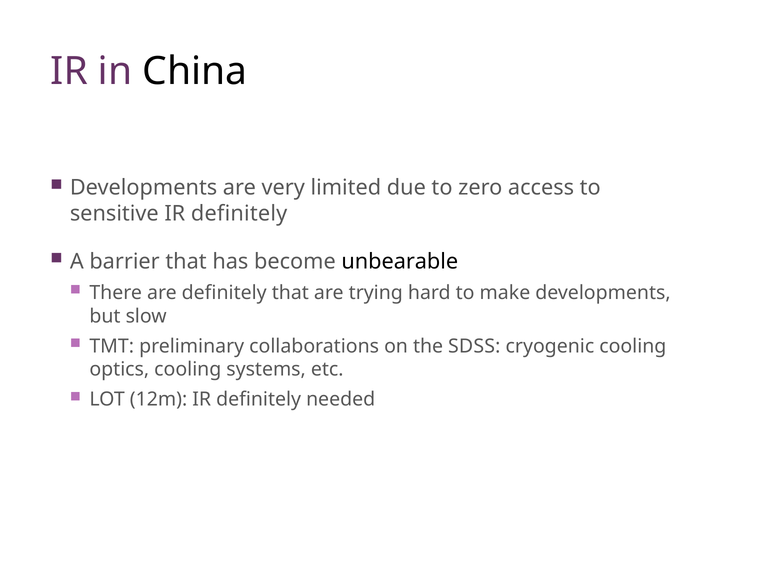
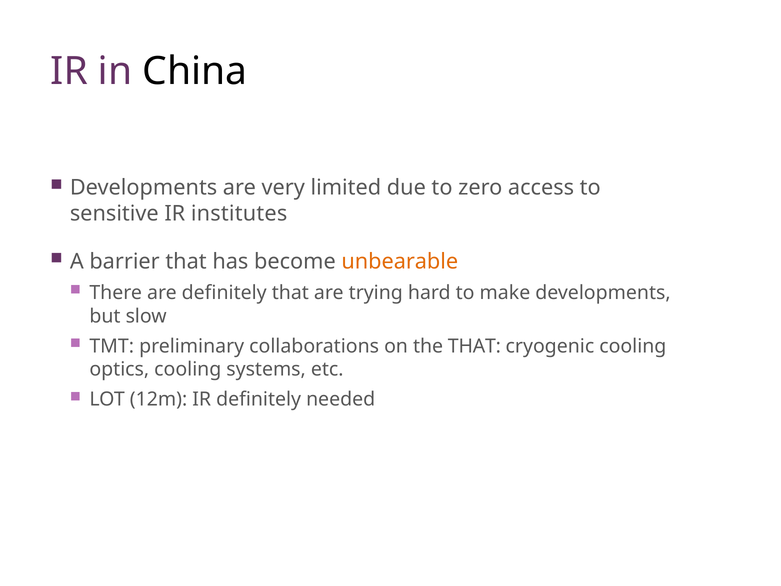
sensitive IR definitely: definitely -> institutes
unbearable colour: black -> orange
the SDSS: SDSS -> THAT
